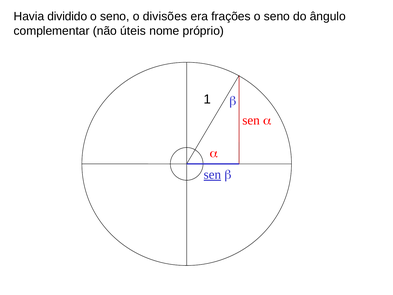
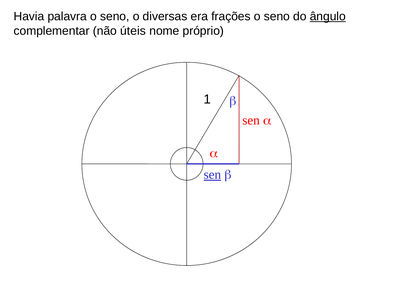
dividido: dividido -> palavra
divisões: divisões -> diversas
ângulo underline: none -> present
